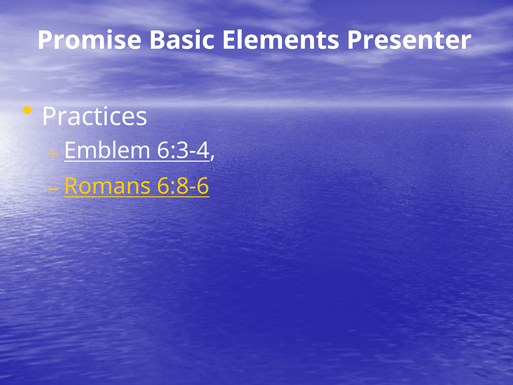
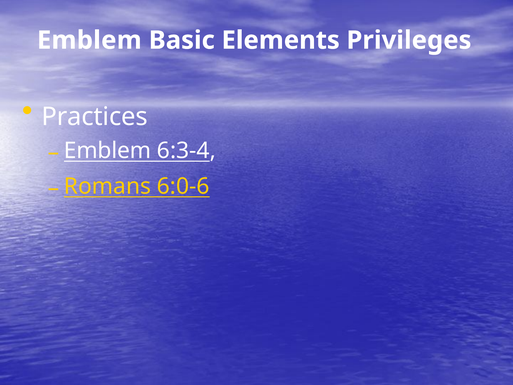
Promise at (89, 40): Promise -> Emblem
Presenter: Presenter -> Privileges
6:8-6: 6:8-6 -> 6:0-6
